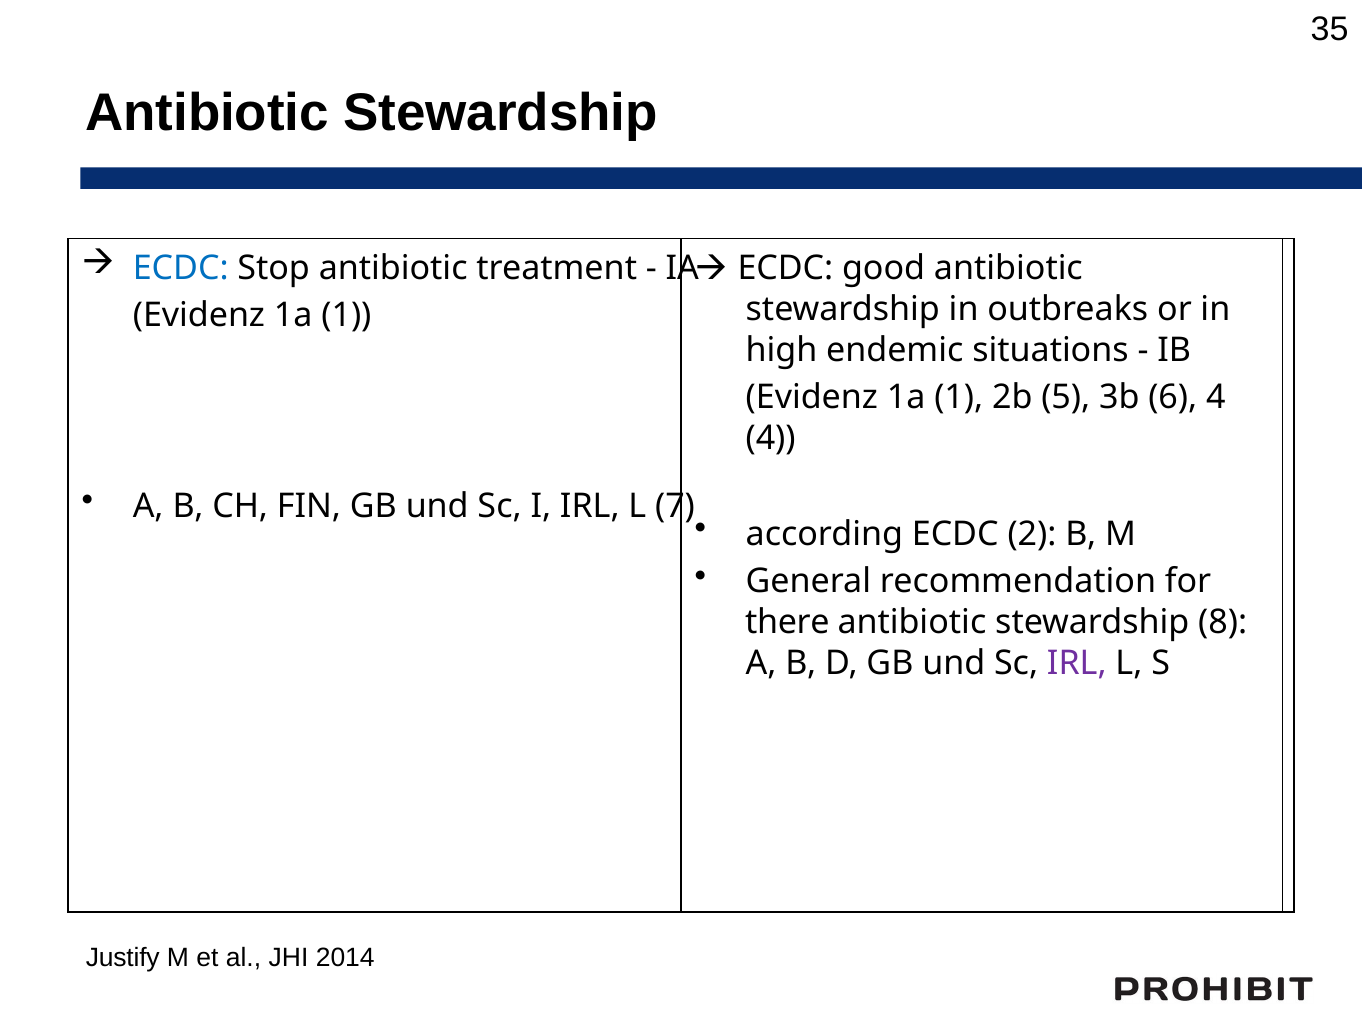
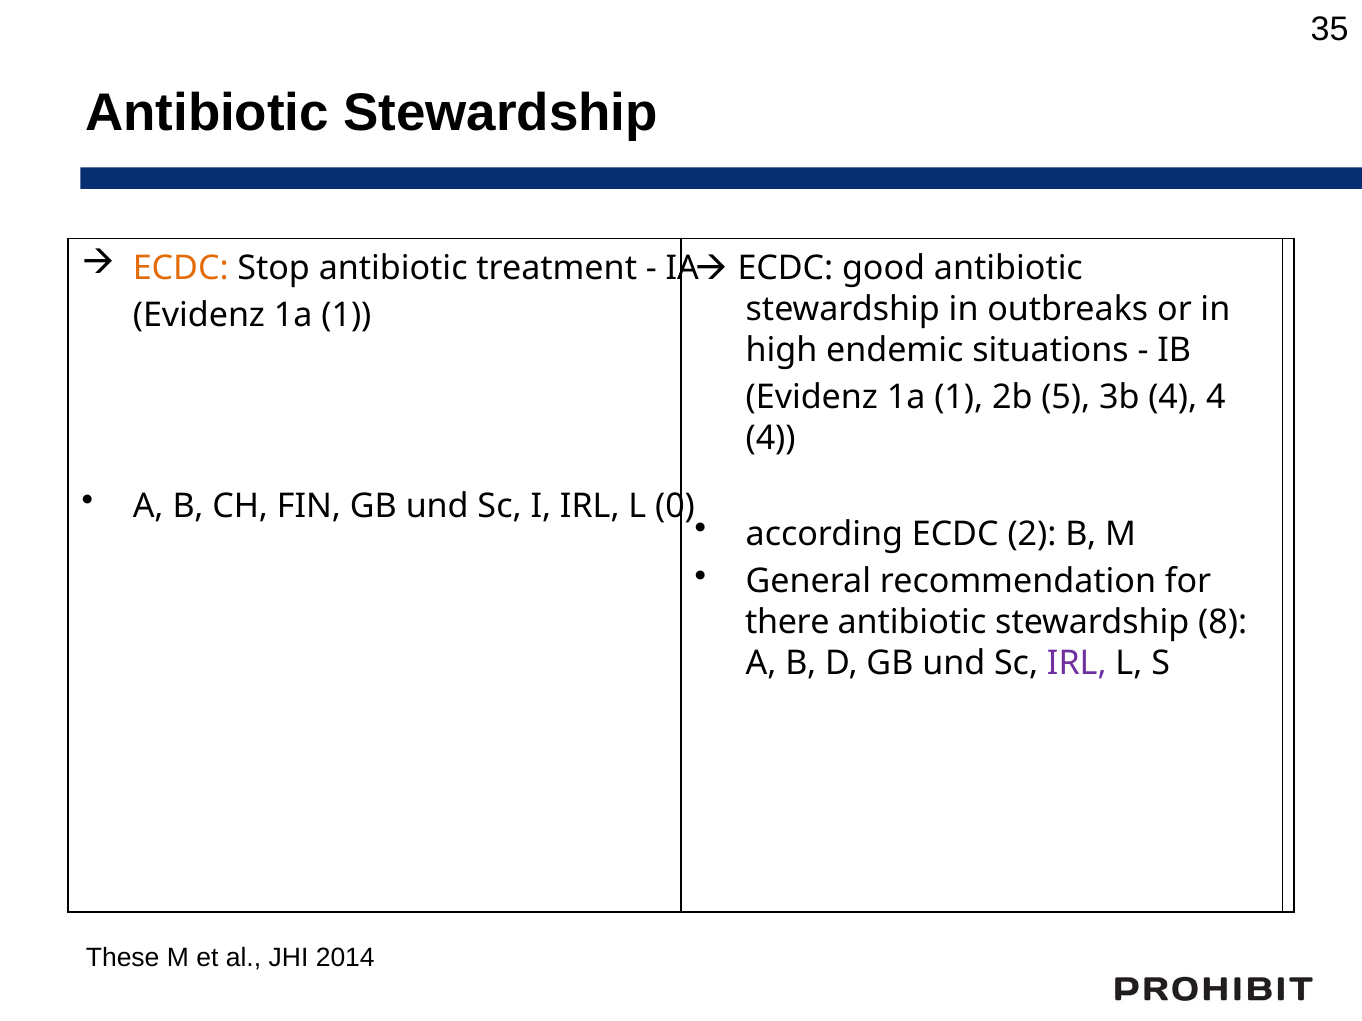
ECDC at (181, 268) colour: blue -> orange
3b 6: 6 -> 4
7: 7 -> 0
Justify: Justify -> These
